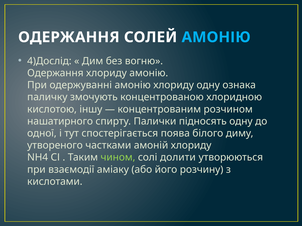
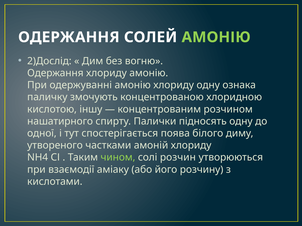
АМОНІЮ at (216, 37) colour: light blue -> light green
4)Дослід: 4)Дослід -> 2)Дослід
долити: долити -> розчин
